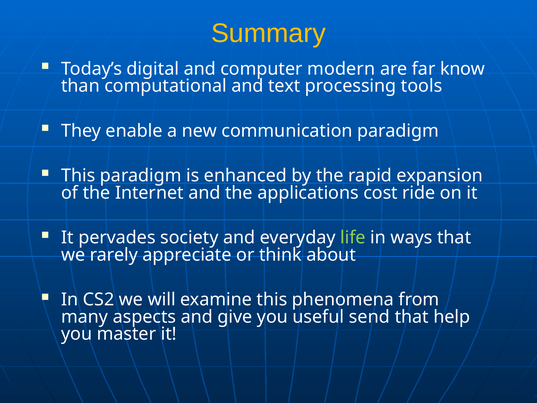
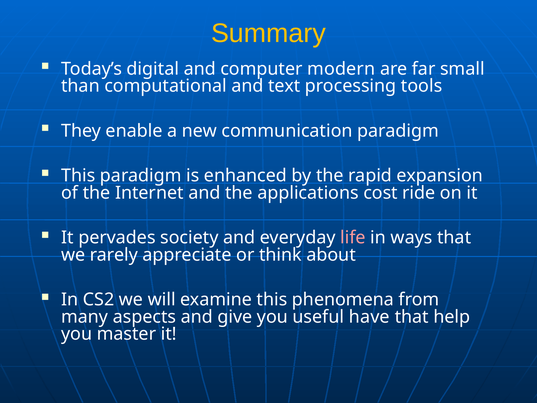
know: know -> small
life colour: light green -> pink
send: send -> have
